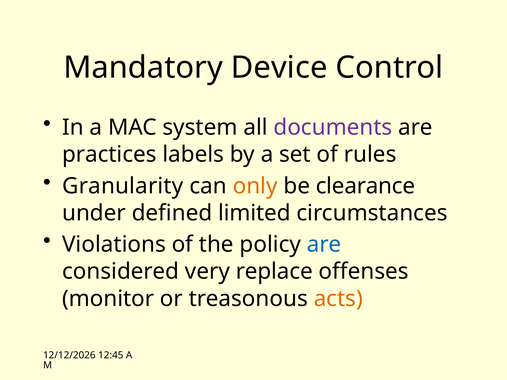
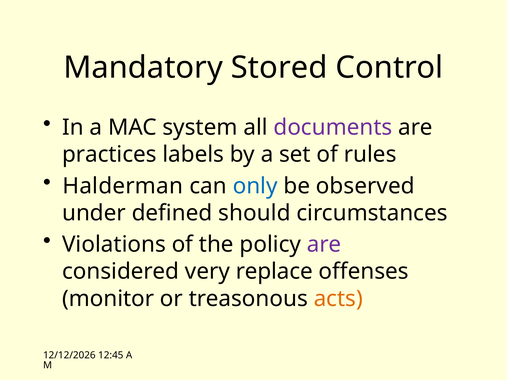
Device: Device -> Stored
Granularity: Granularity -> Halderman
only colour: orange -> blue
clearance: clearance -> observed
limited: limited -> should
are at (324, 245) colour: blue -> purple
